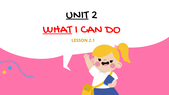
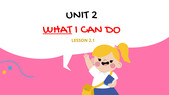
UNIT underline: present -> none
